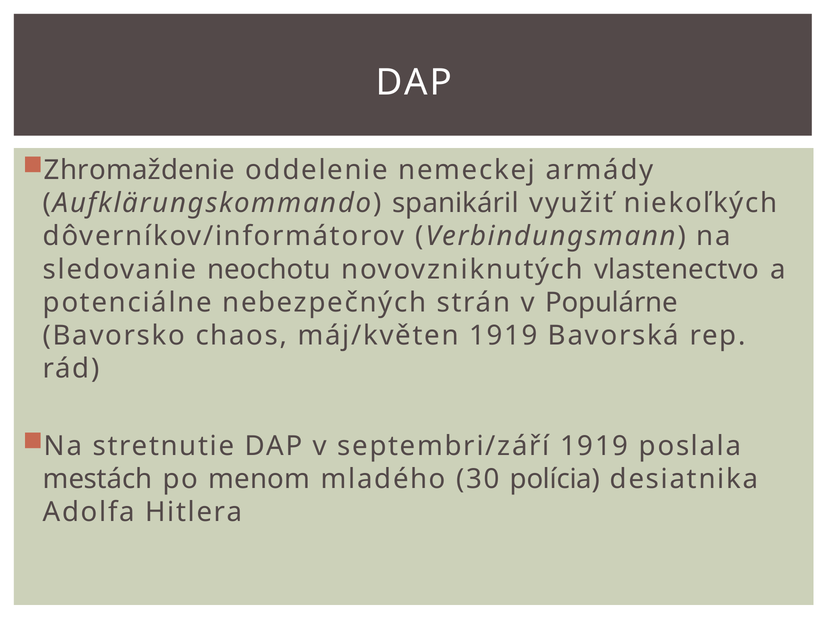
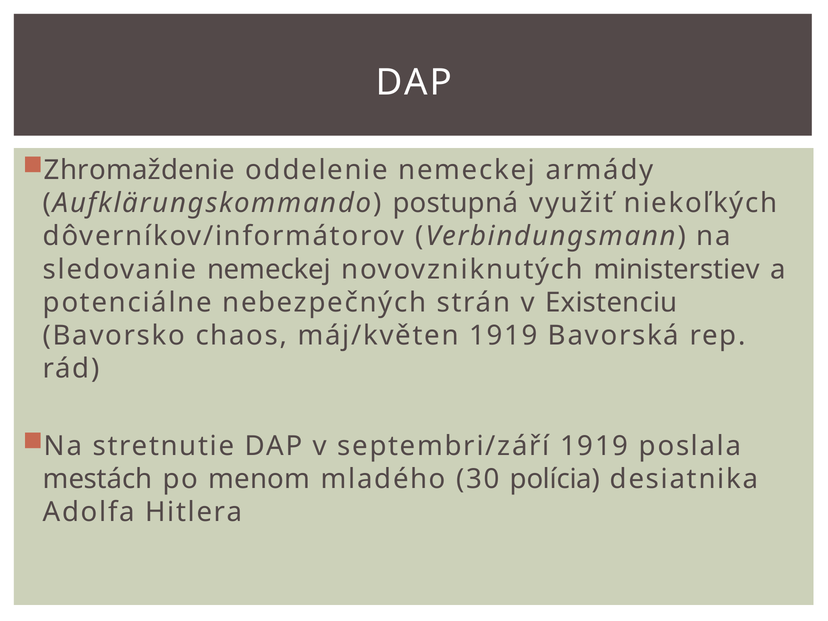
spanikáril: spanikáril -> postupná
sledovanie neochotu: neochotu -> nemeckej
vlastenectvo: vlastenectvo -> ministerstiev
Populárne: Populárne -> Existenciu
